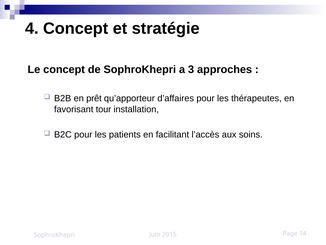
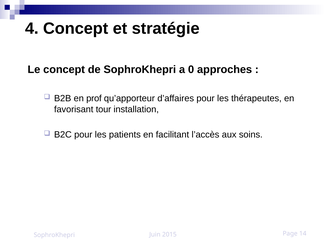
3: 3 -> 0
prêt: prêt -> prof
